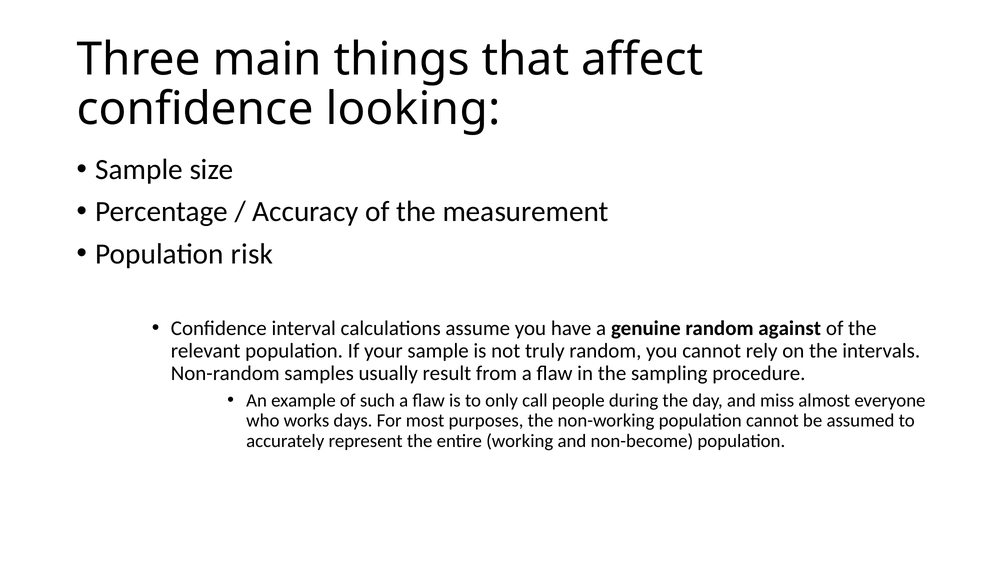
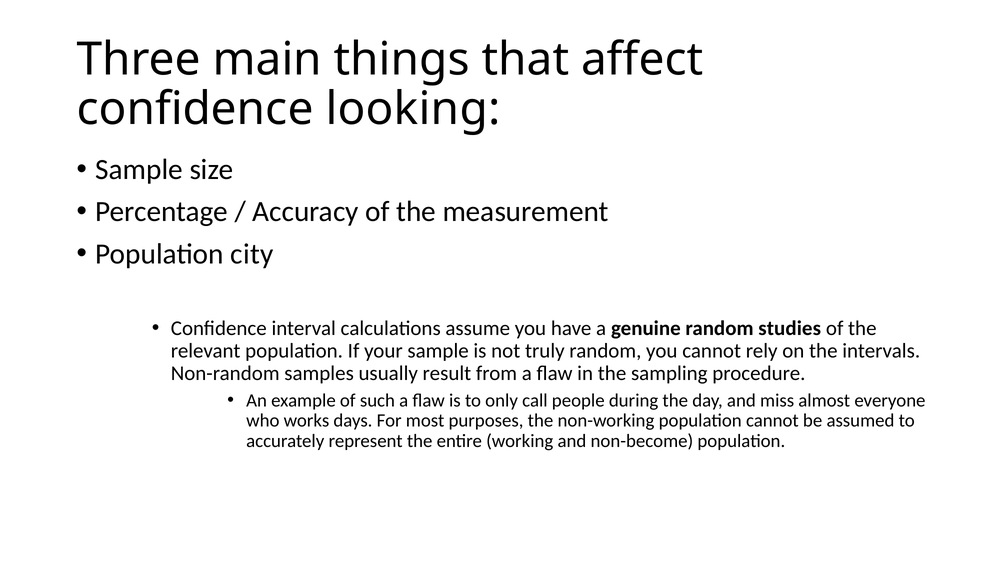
risk: risk -> city
against: against -> studies
